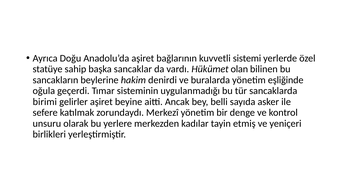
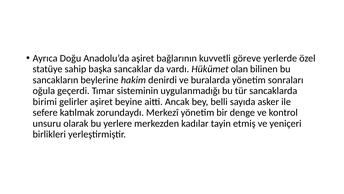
sistemi: sistemi -> göreve
eşliğinde: eşliğinde -> sonraları
